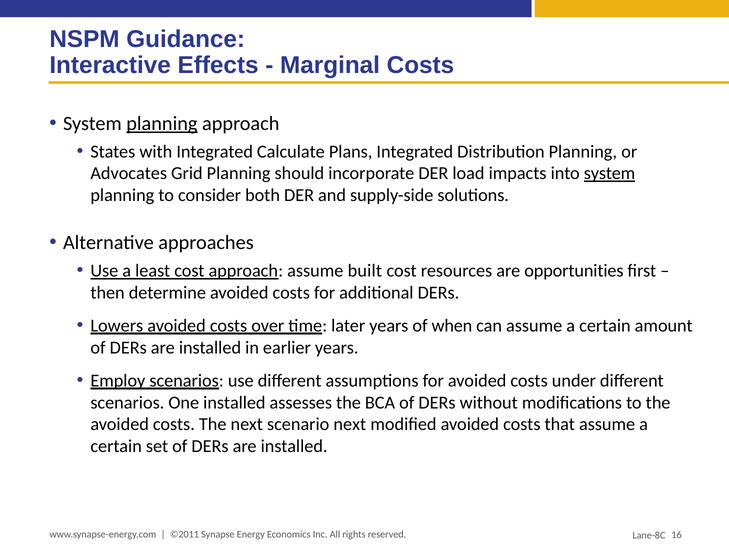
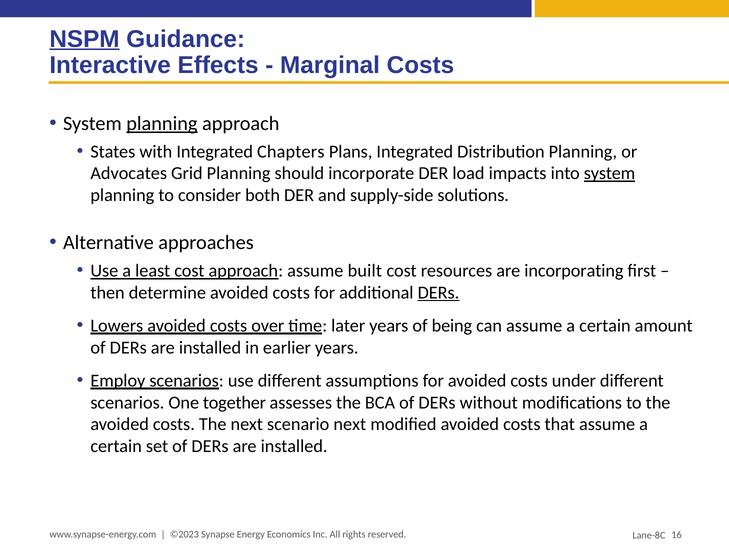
NSPM underline: none -> present
Calculate: Calculate -> Chapters
opportunities: opportunities -> incorporating
DERs at (438, 293) underline: none -> present
when: when -> being
One installed: installed -> together
©2011: ©2011 -> ©2023
